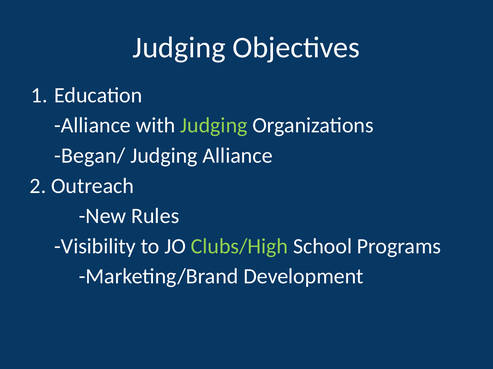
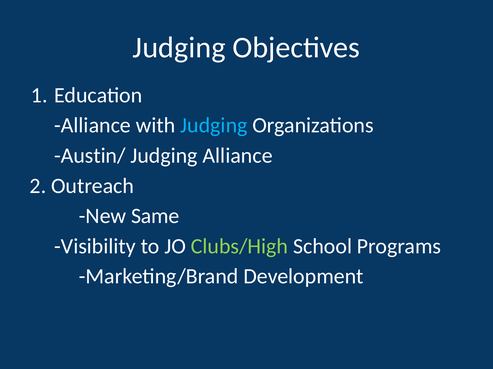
Judging at (214, 126) colour: light green -> light blue
Began/: Began/ -> Austin/
Rules: Rules -> Same
